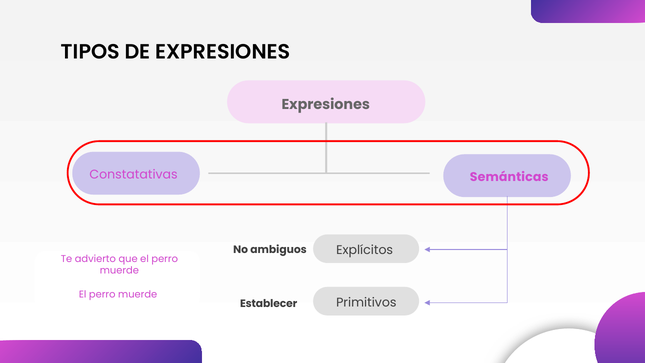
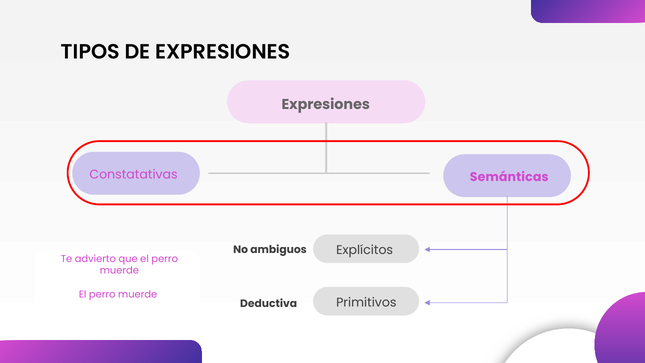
Establecer: Establecer -> Deductiva
